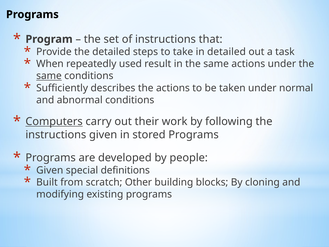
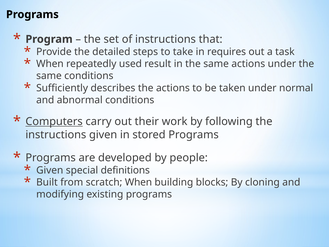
in detailed: detailed -> requires
same at (49, 76) underline: present -> none
scratch Other: Other -> When
